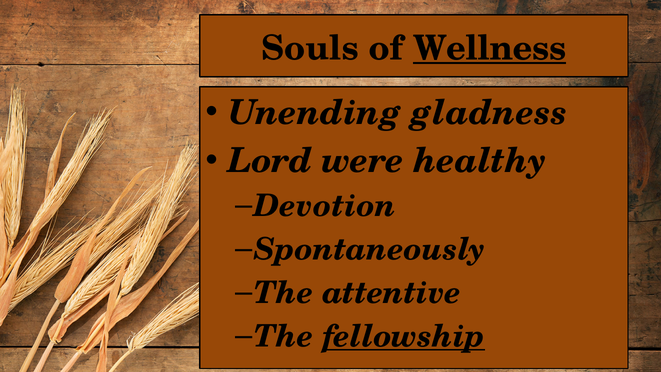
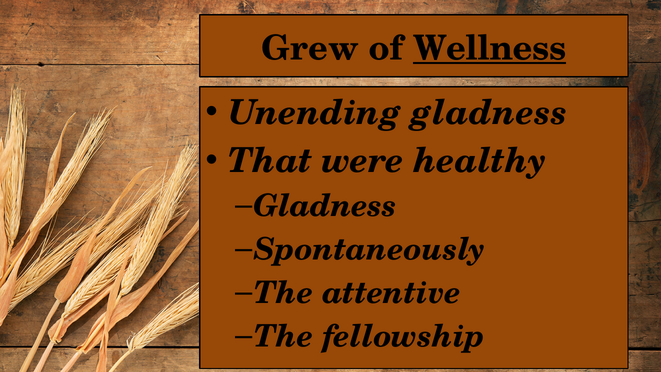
Souls: Souls -> Grew
Lord: Lord -> That
Devotion at (325, 206): Devotion -> Gladness
fellowship underline: present -> none
